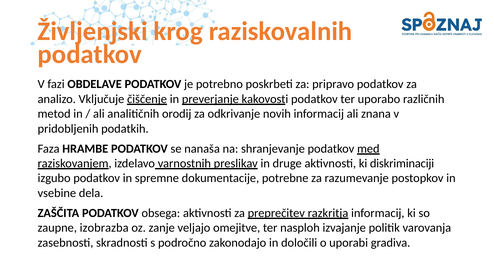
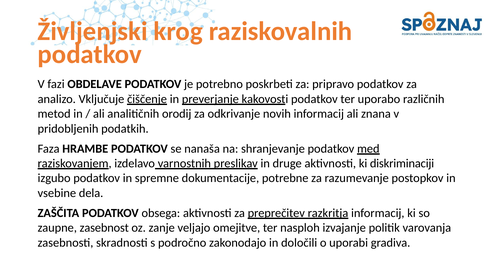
izobrazba: izobrazba -> zasebnost
